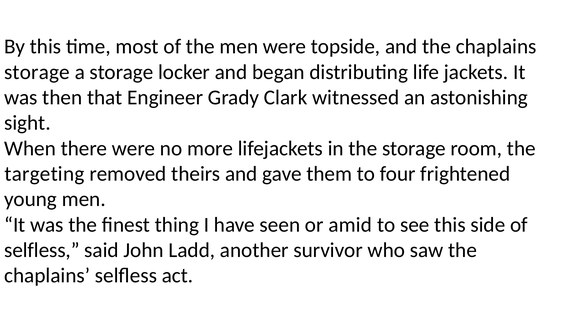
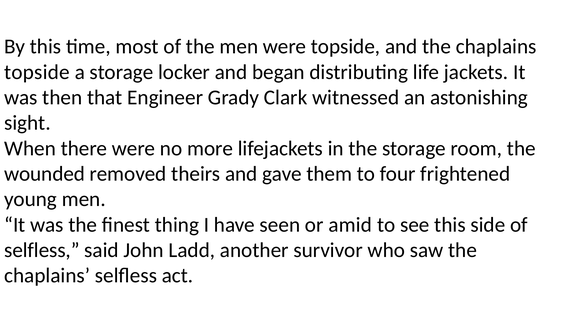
storage at (37, 72): storage -> topside
targeting: targeting -> wounded
